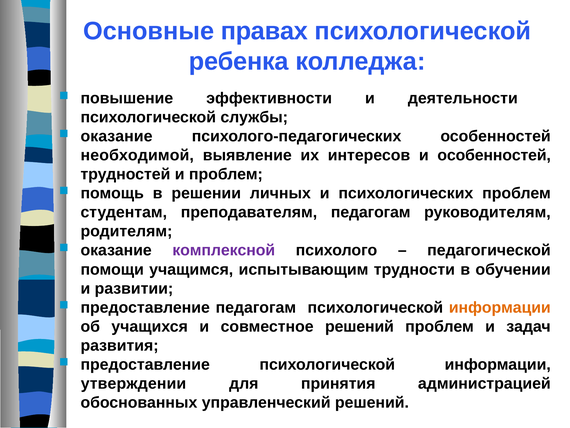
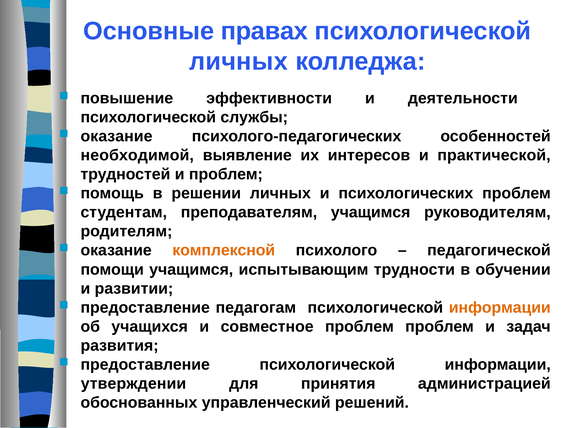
ребенка at (239, 61): ребенка -> личных
и особенностей: особенностей -> практической
преподавателям педагогам: педагогам -> учащимся
комплексной colour: purple -> orange
совместное решений: решений -> проблем
